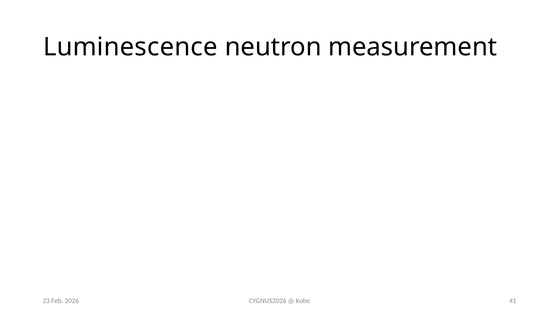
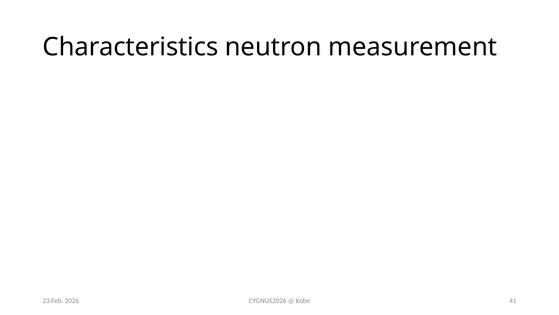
Luminescence: Luminescence -> Characteristics
